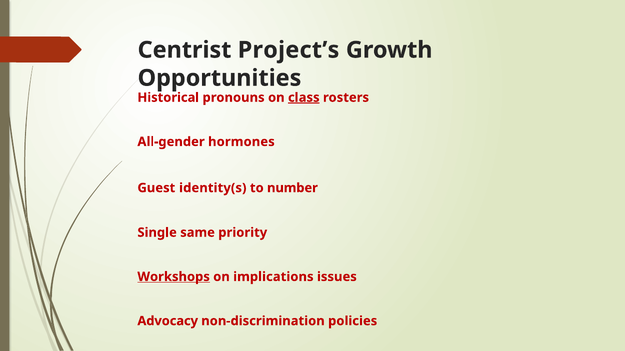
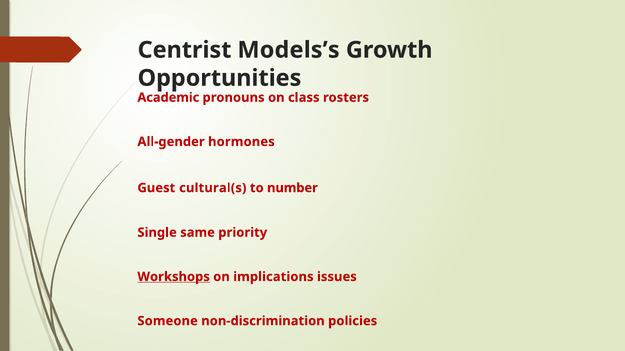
Project’s: Project’s -> Models’s
Historical: Historical -> Academic
class underline: present -> none
identity(s: identity(s -> cultural(s
Advocacy: Advocacy -> Someone
